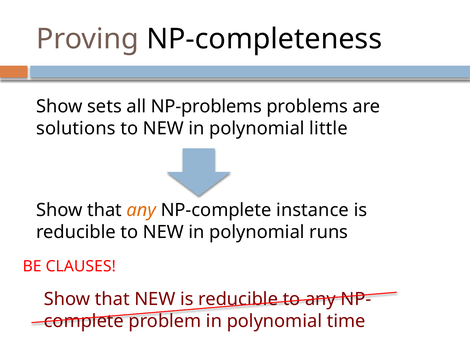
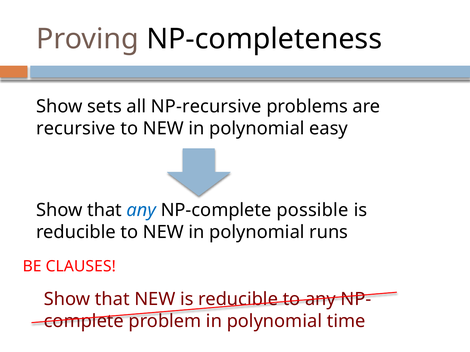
NP-problems: NP-problems -> NP-recursive
solutions: solutions -> recursive
little: little -> easy
any at (141, 210) colour: orange -> blue
instance: instance -> possible
